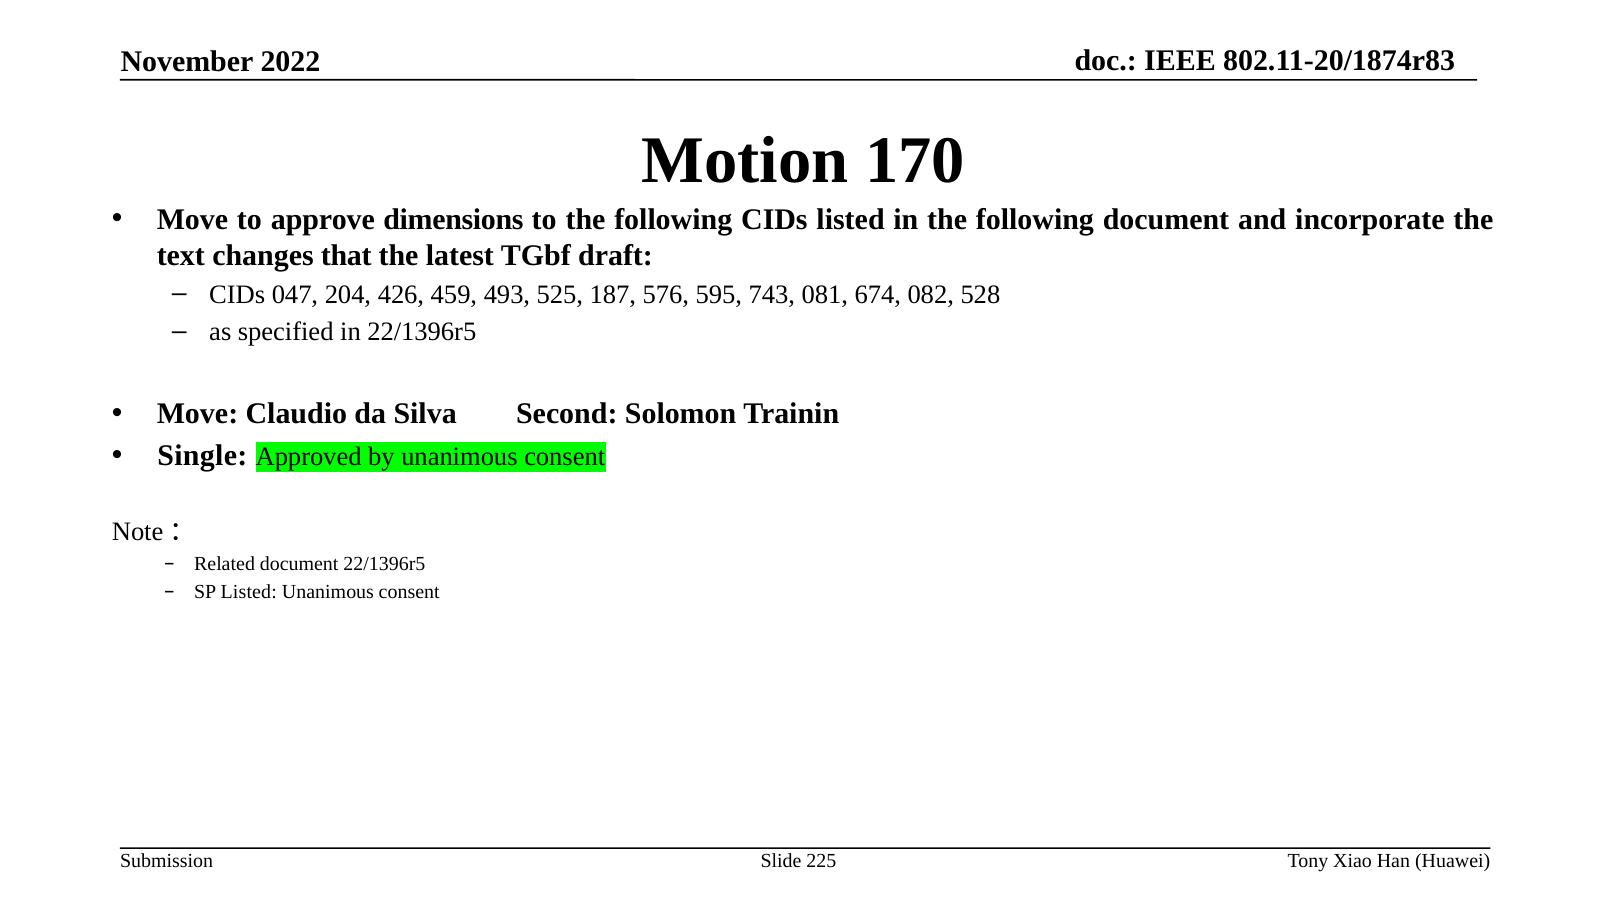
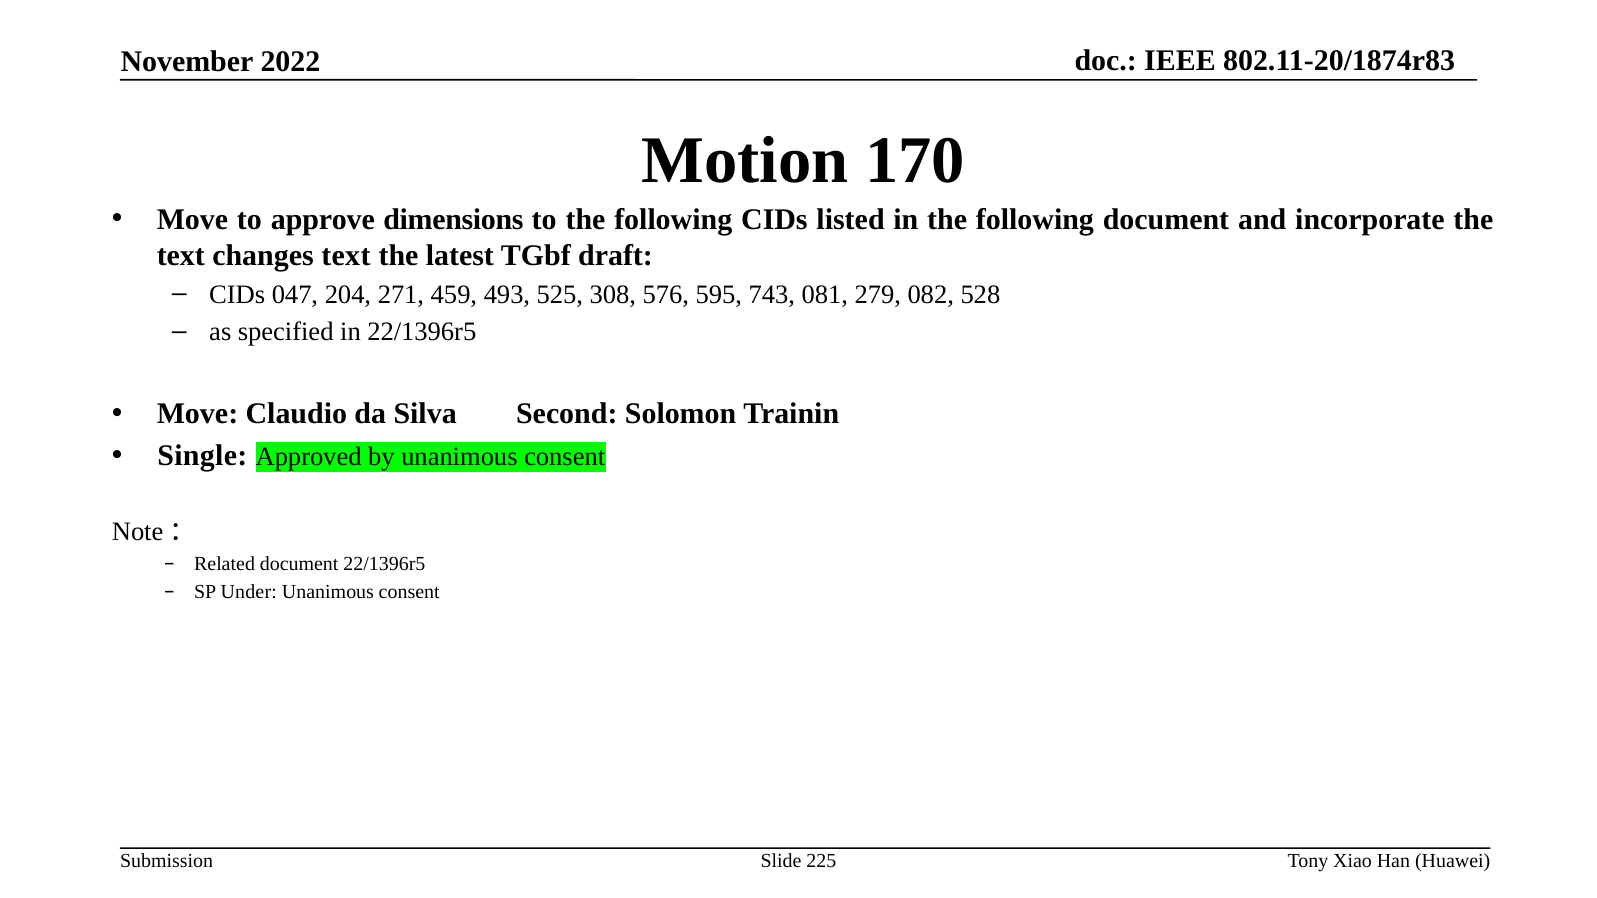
changes that: that -> text
426: 426 -> 271
187: 187 -> 308
674: 674 -> 279
SP Listed: Listed -> Under
